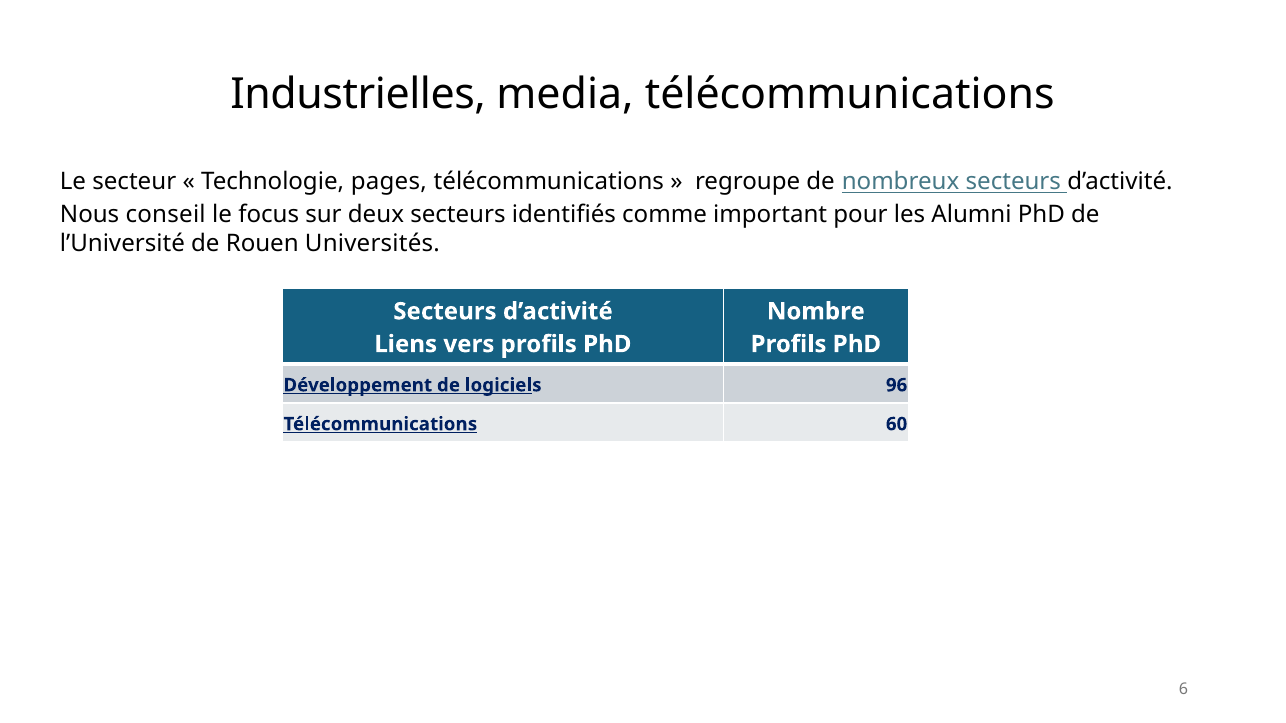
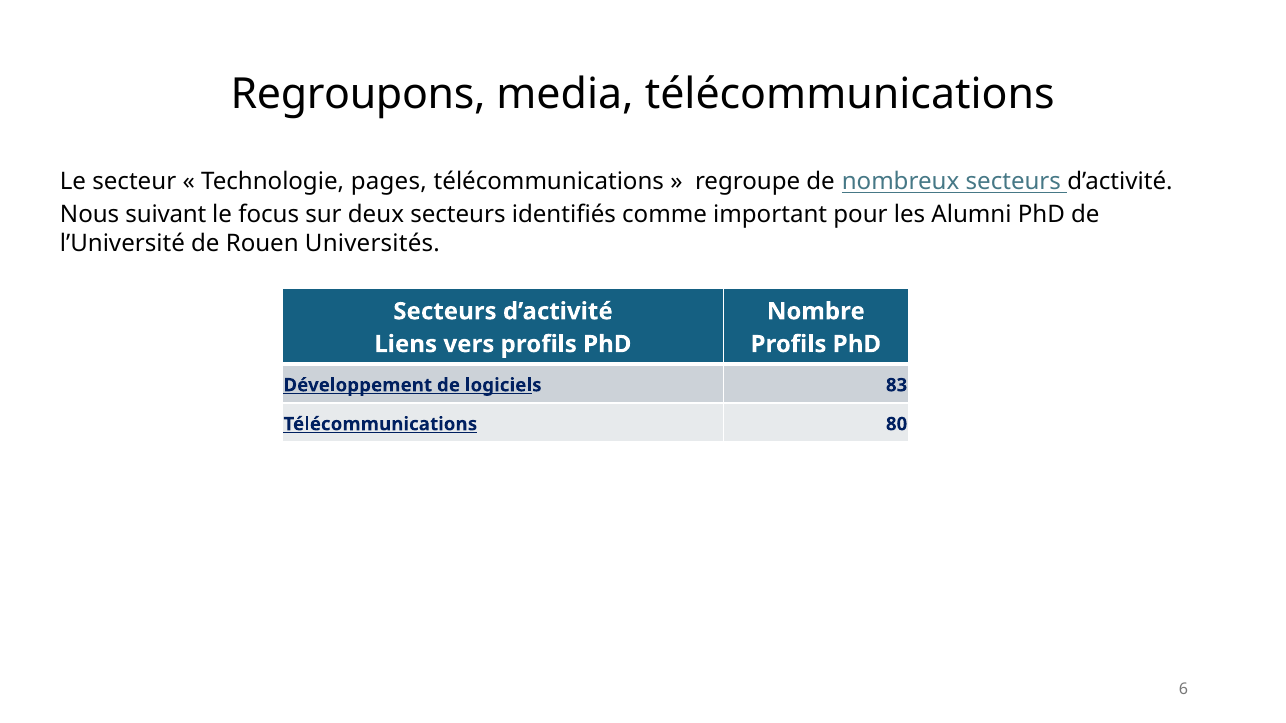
Industrielles: Industrielles -> Regroupons
conseil: conseil -> suivant
96: 96 -> 83
60: 60 -> 80
